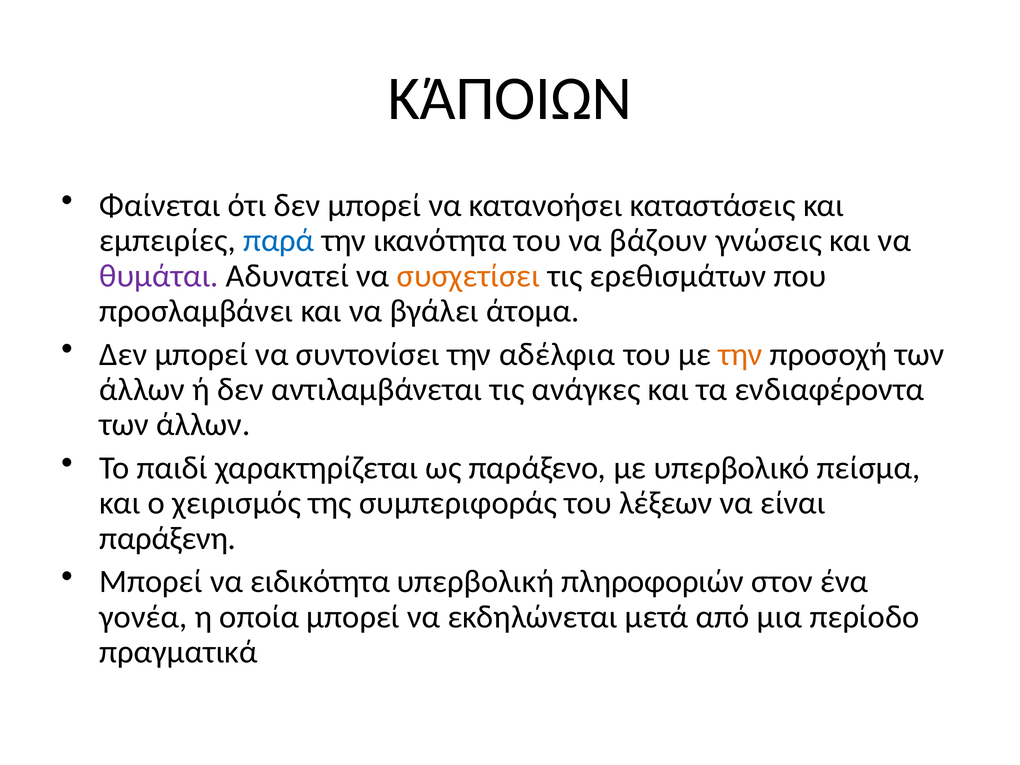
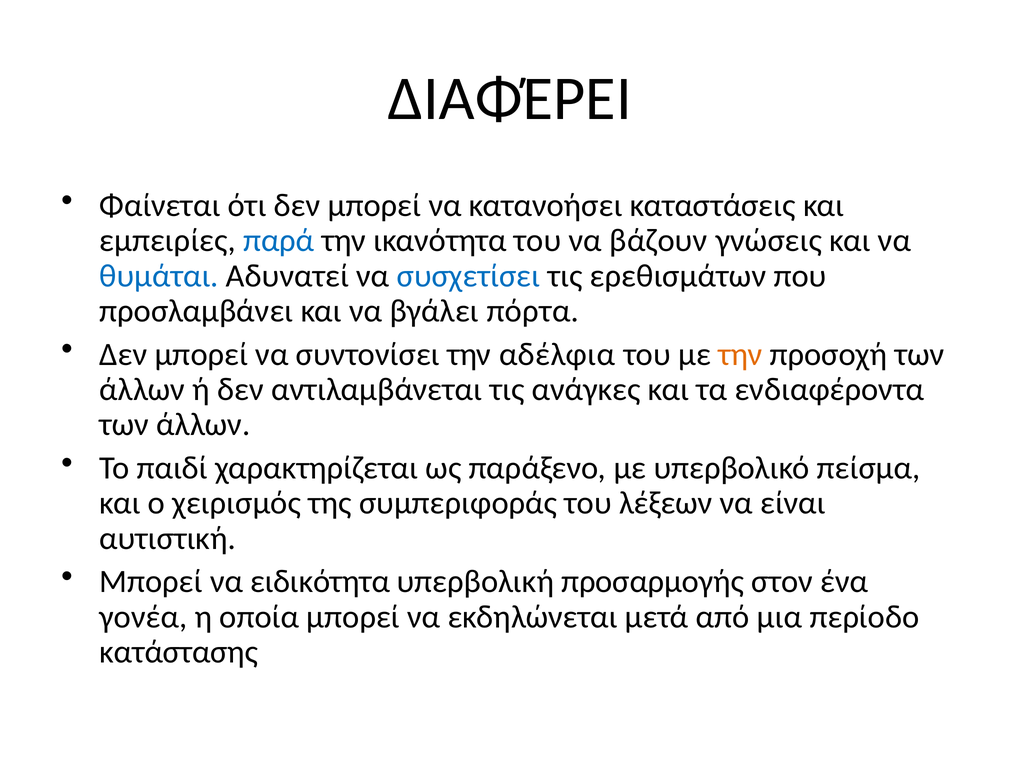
ΚΆΠΟΙΩΝ: ΚΆΠΟΙΩΝ -> ΔΙΑΦΈΡΕΙ
θυμάται colour: purple -> blue
συσχετίσει colour: orange -> blue
άτομα: άτομα -> πόρτα
παράξενη: παράξενη -> αυτιστική
πληροφοριών: πληροφοριών -> προσαρμογής
πραγματικά: πραγματικά -> κατάστασης
